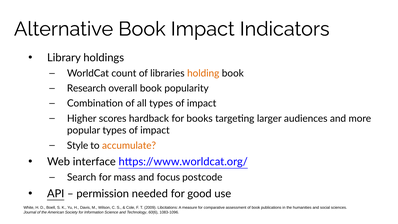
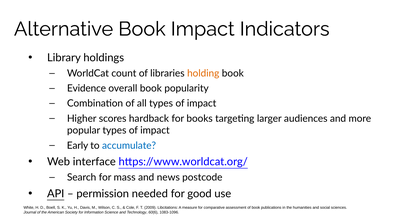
Research: Research -> Evidence
Style: Style -> Early
accumulate colour: orange -> blue
focus: focus -> news
